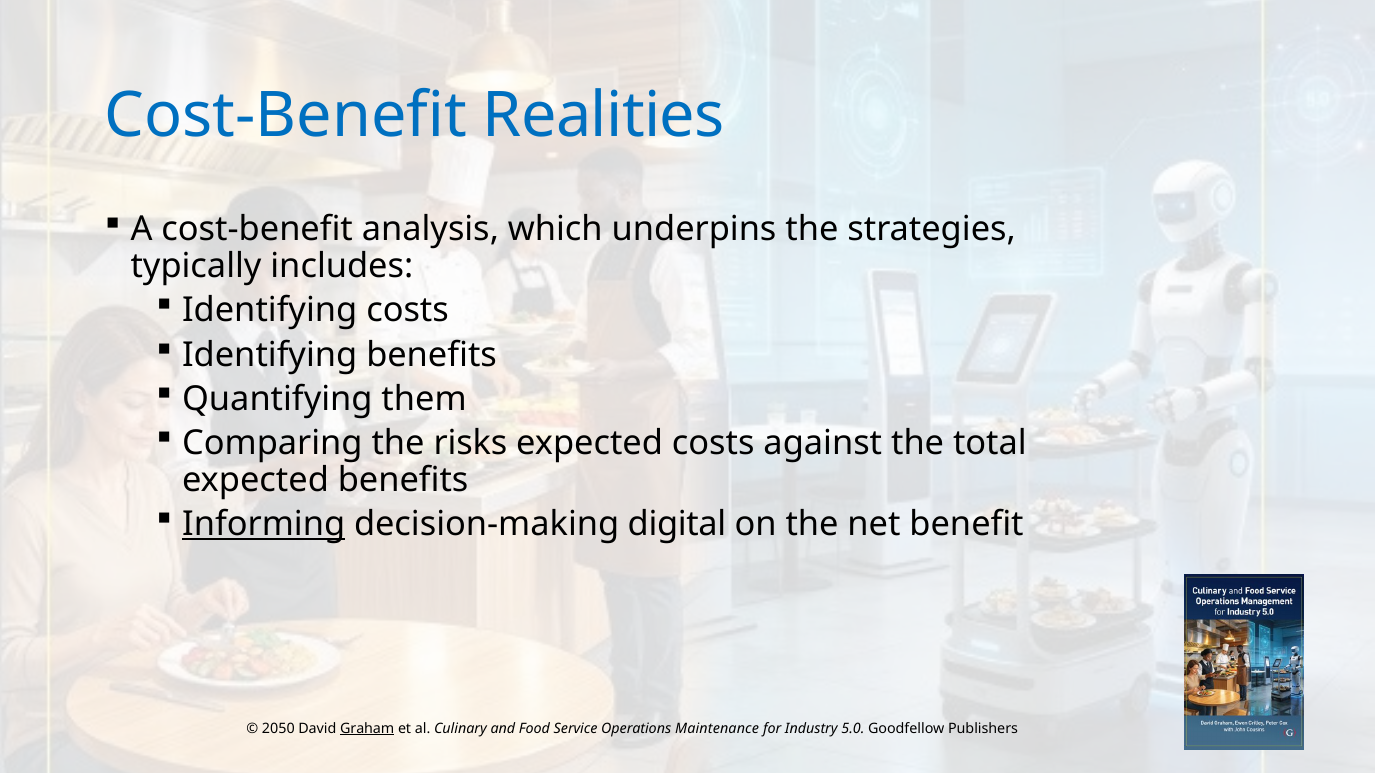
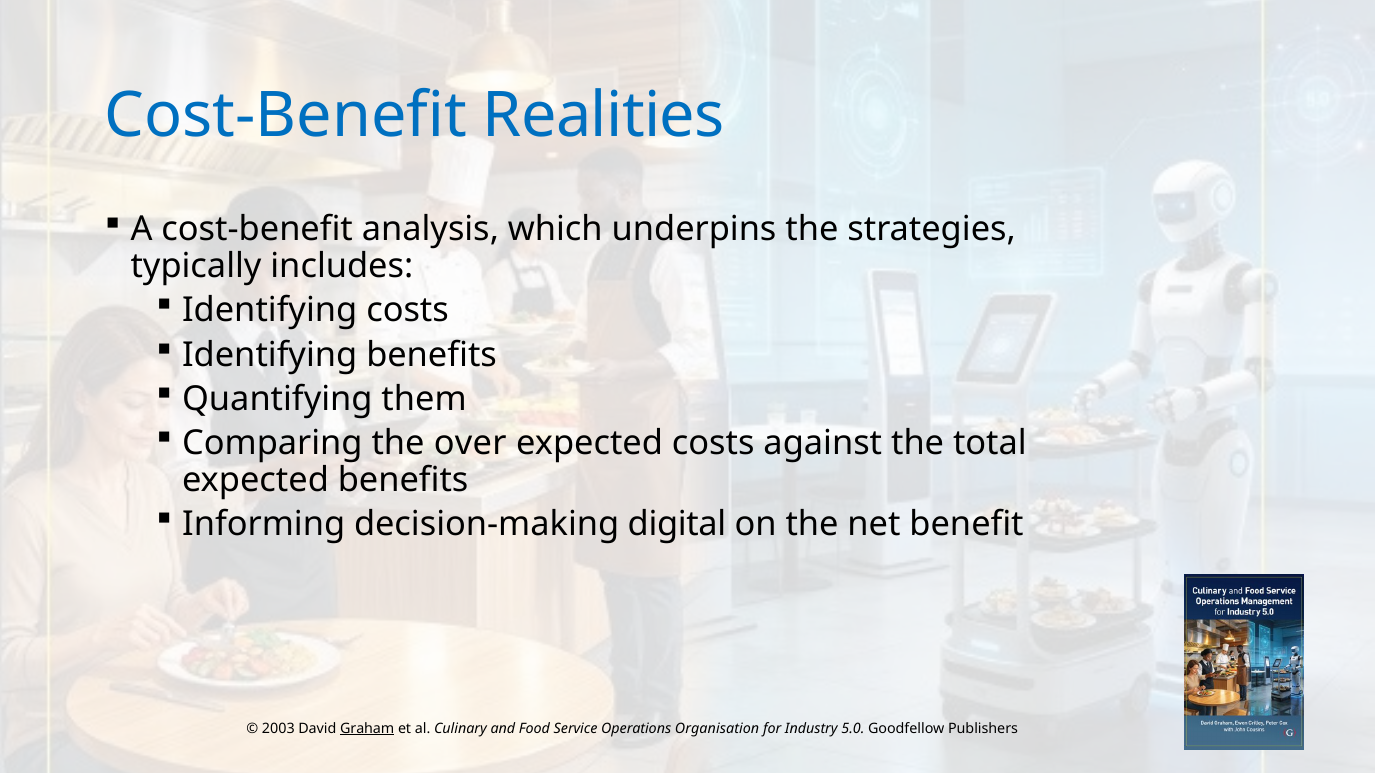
risks: risks -> over
Informing underline: present -> none
2050: 2050 -> 2003
Maintenance: Maintenance -> Organisation
